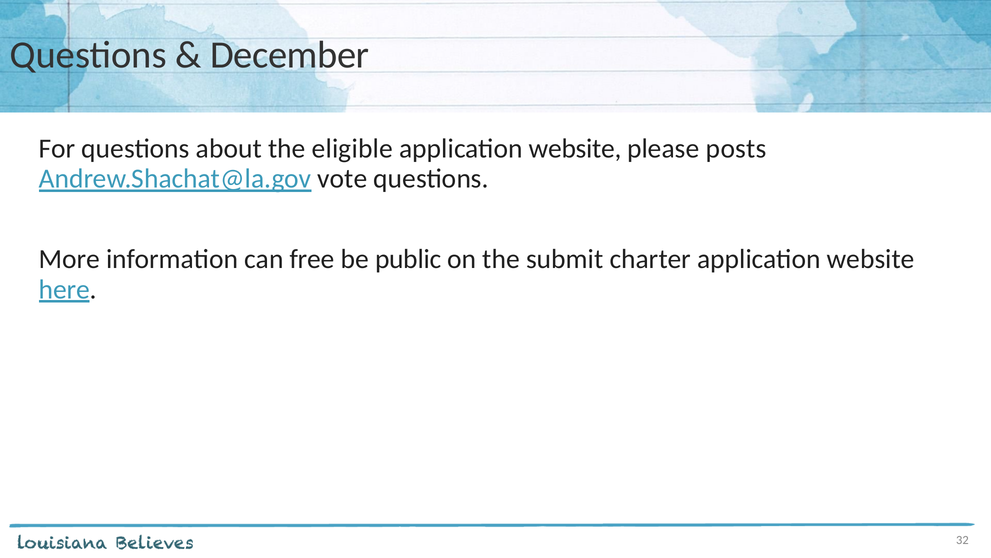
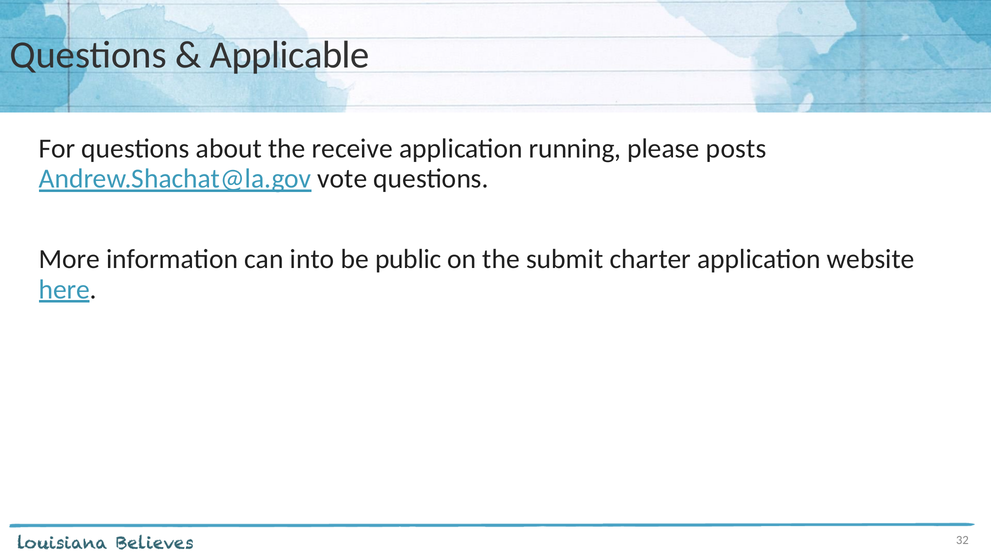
December: December -> Applicable
eligible: eligible -> receive
website at (575, 148): website -> running
free: free -> into
